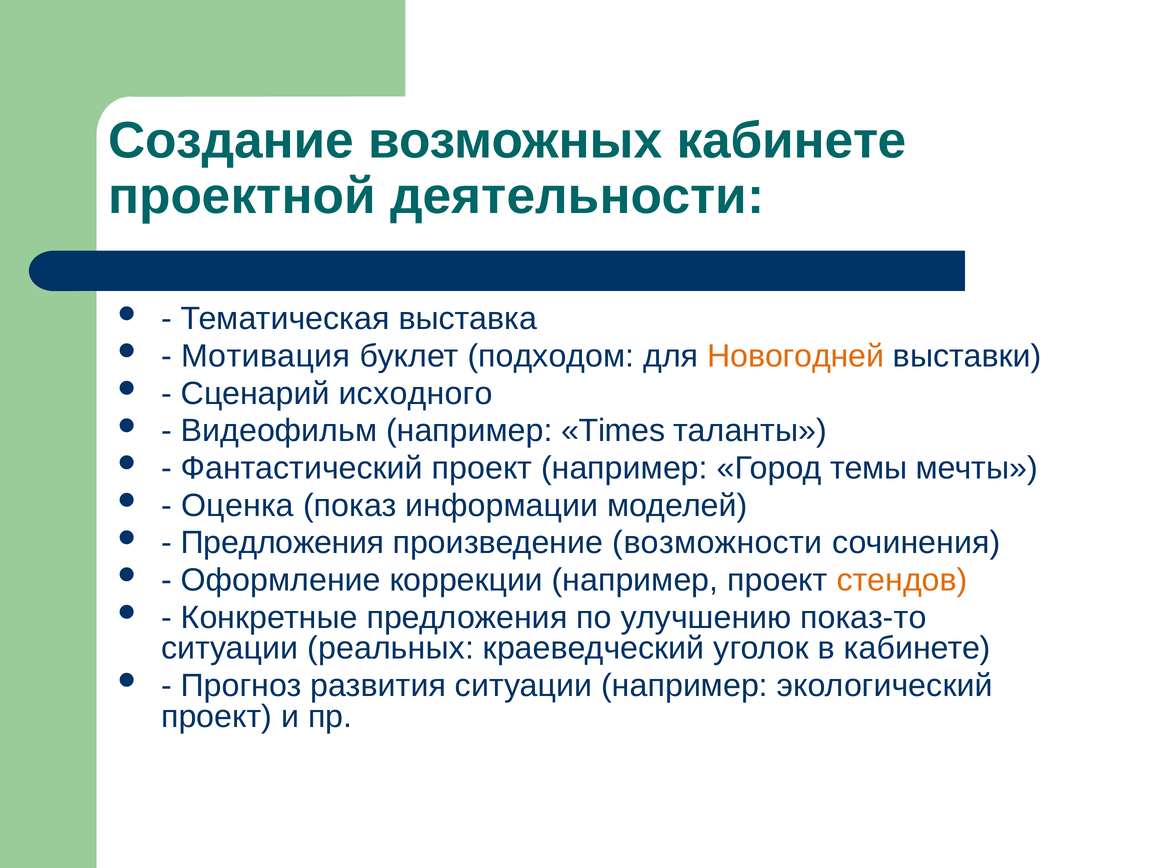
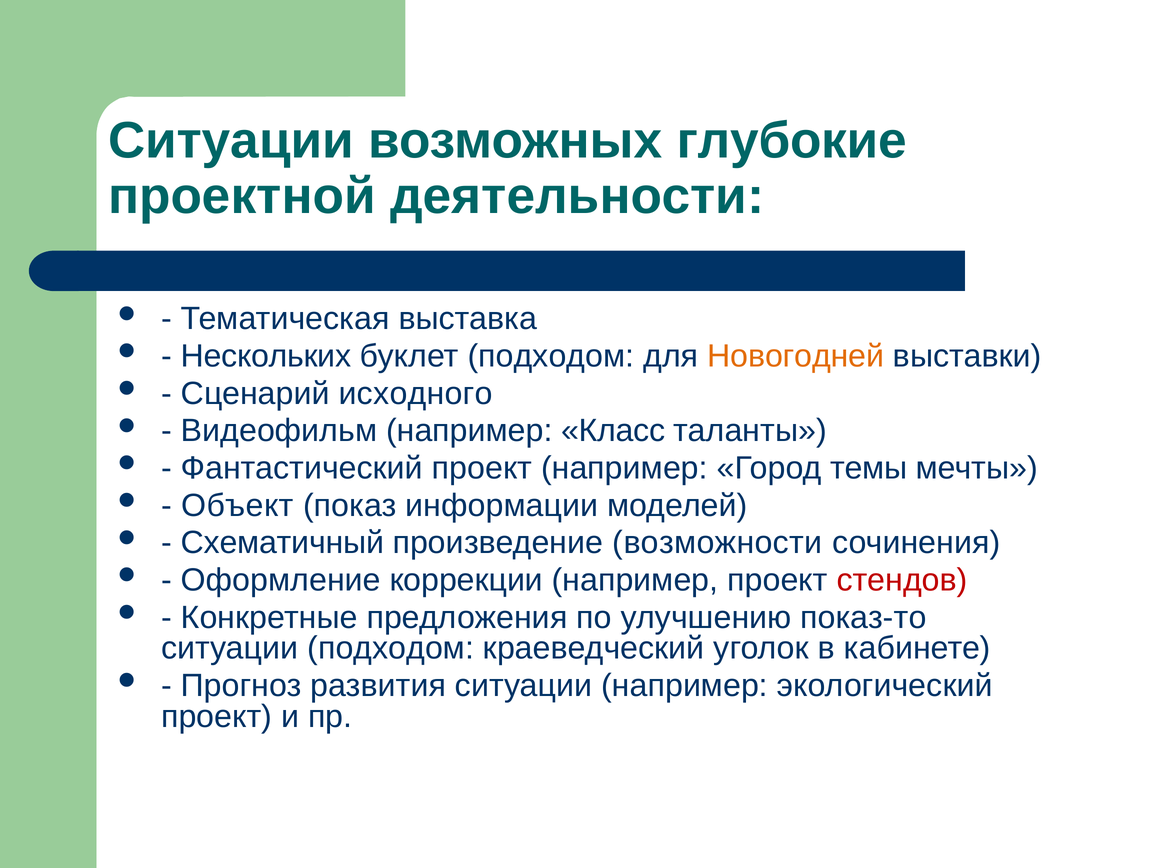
Создание at (231, 141): Создание -> Ситуации
возможных кабинете: кабинете -> глубокие
Мотивация: Мотивация -> Нескольких
Times: Times -> Класс
Оценка: Оценка -> Объект
Предложения at (282, 543): Предложения -> Схематичный
стендов colour: orange -> red
ситуации реальных: реальных -> подходом
